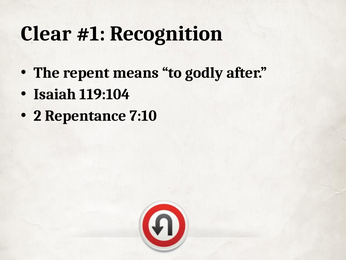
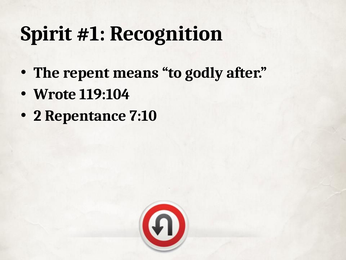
Clear: Clear -> Spirit
Isaiah: Isaiah -> Wrote
